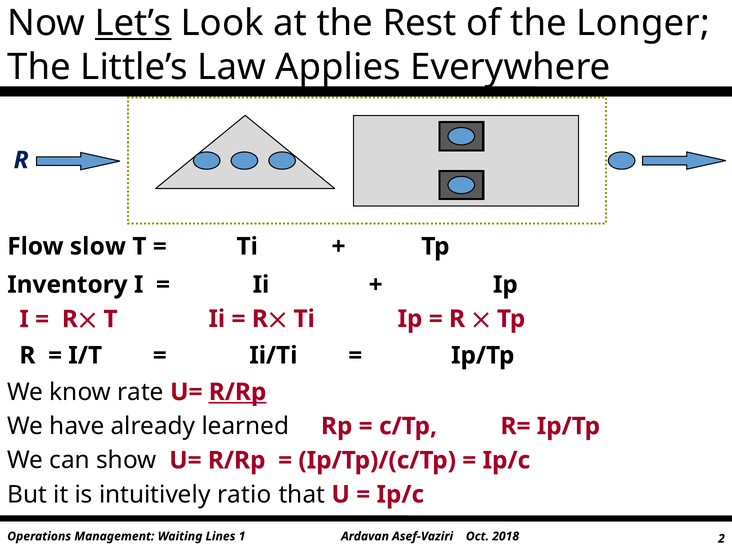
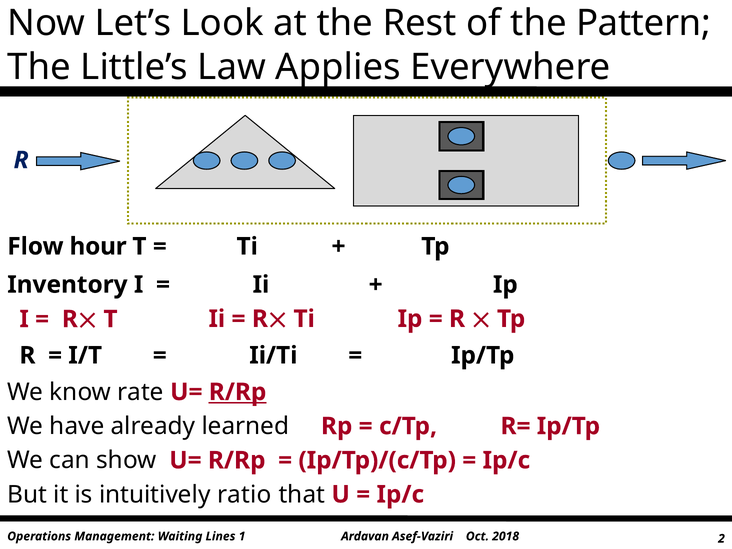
Let’s underline: present -> none
Longer: Longer -> Pattern
slow: slow -> hour
